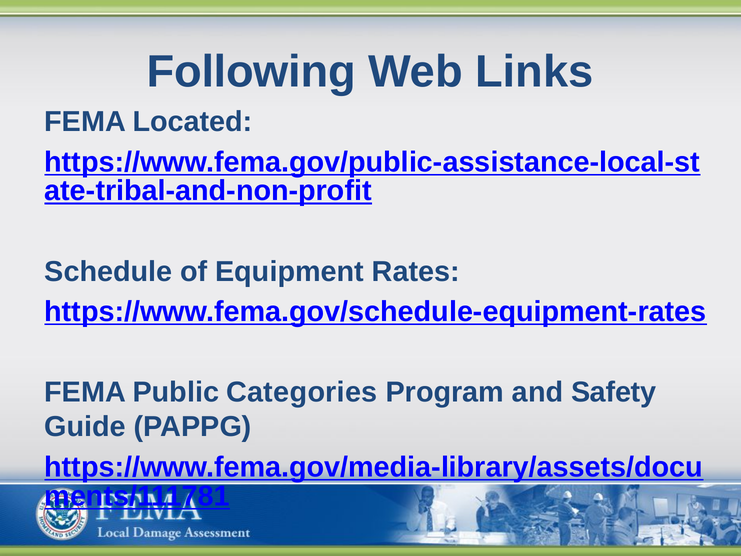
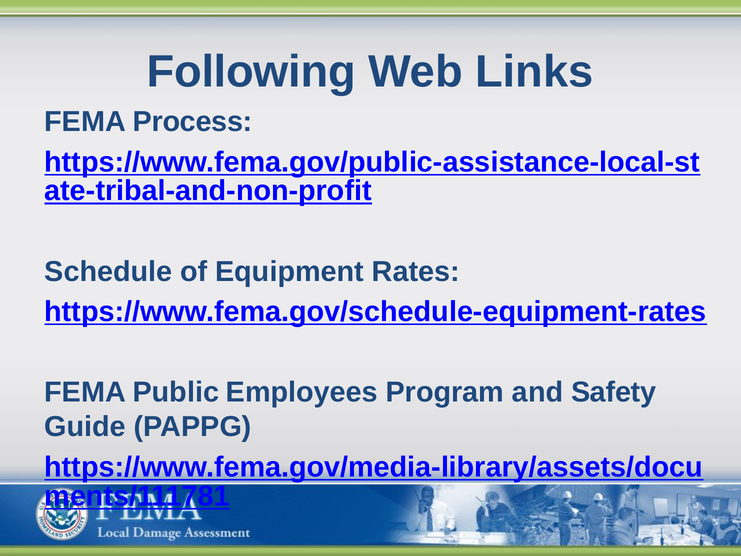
Located: Located -> Process
Categories: Categories -> Employees
